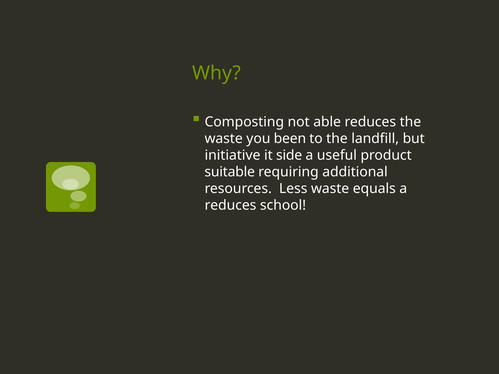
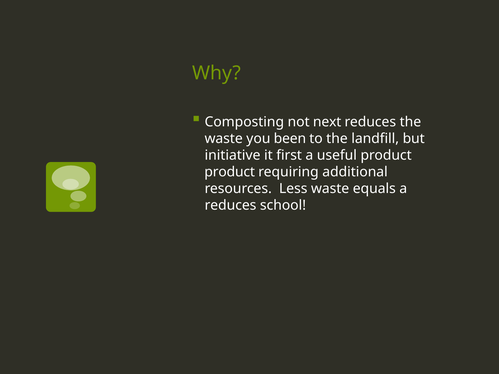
able: able -> next
side: side -> first
suitable at (230, 172): suitable -> product
